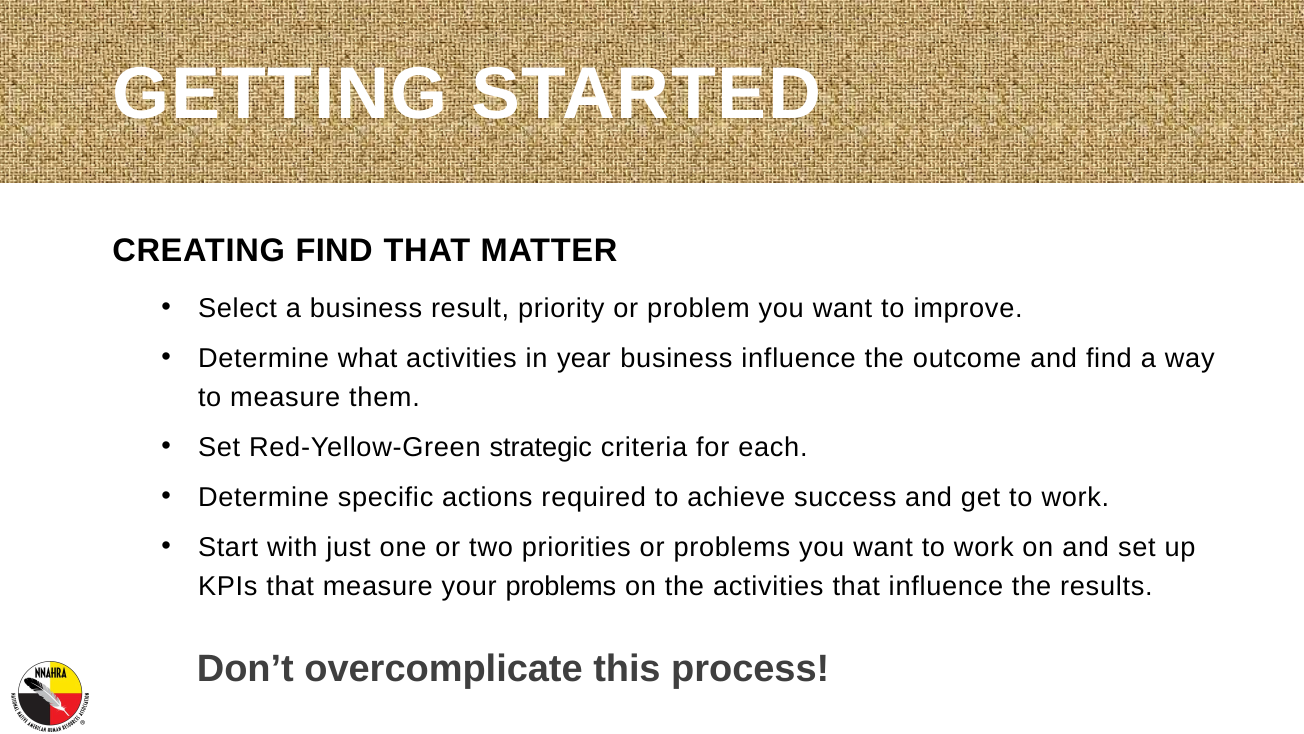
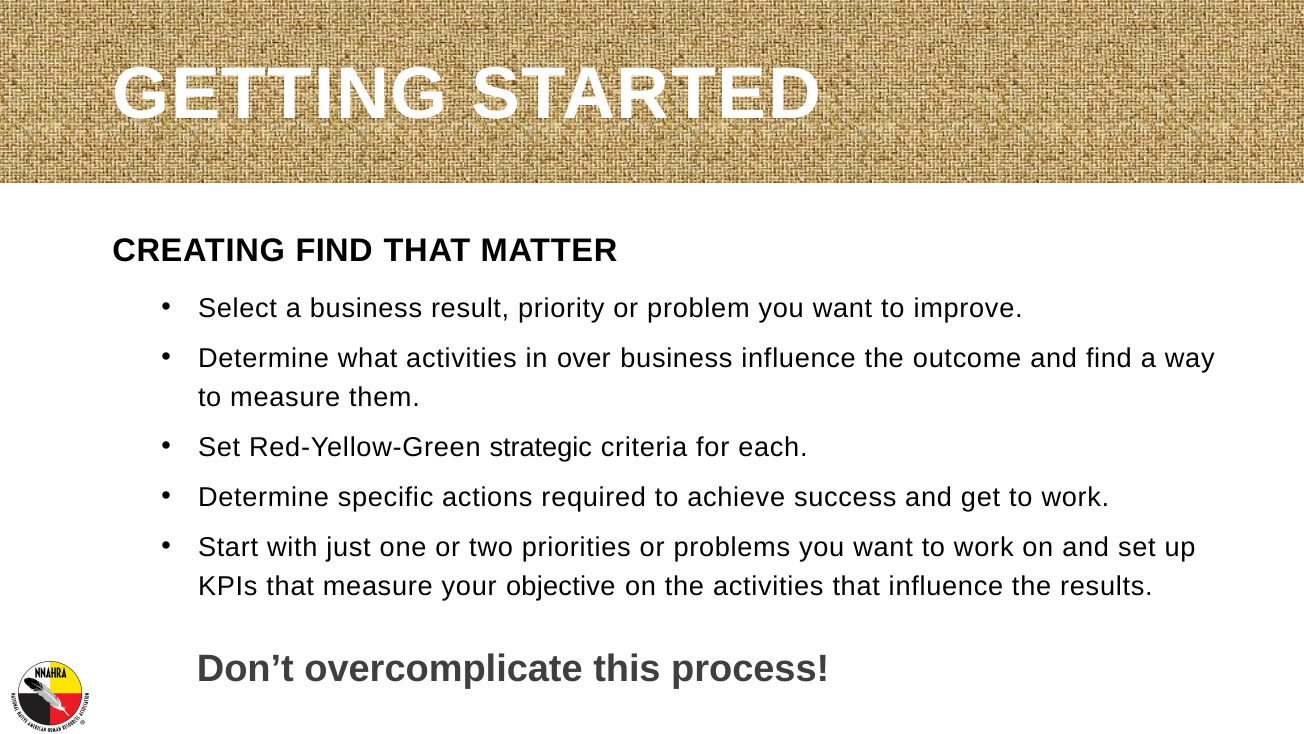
year: year -> over
your problems: problems -> objective
